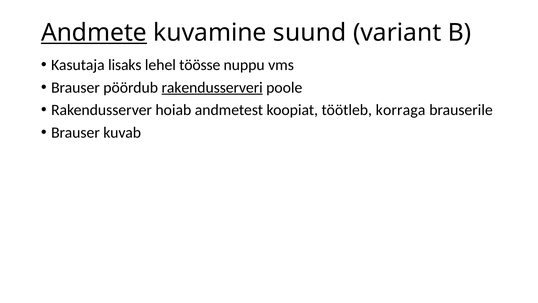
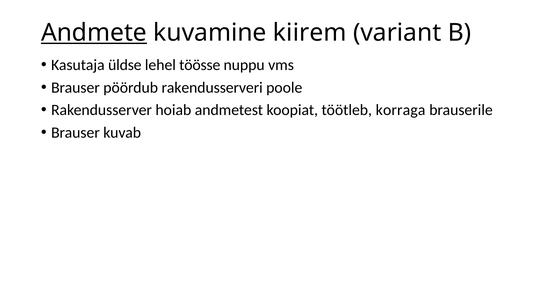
suund: suund -> kiirem
lisaks: lisaks -> üldse
rakendusserveri underline: present -> none
